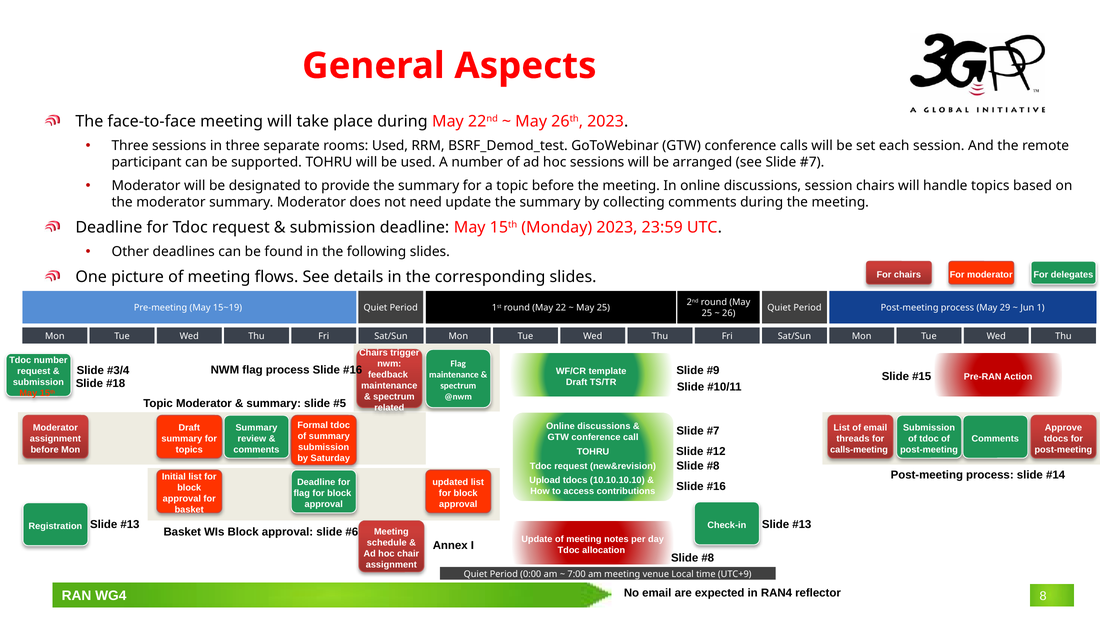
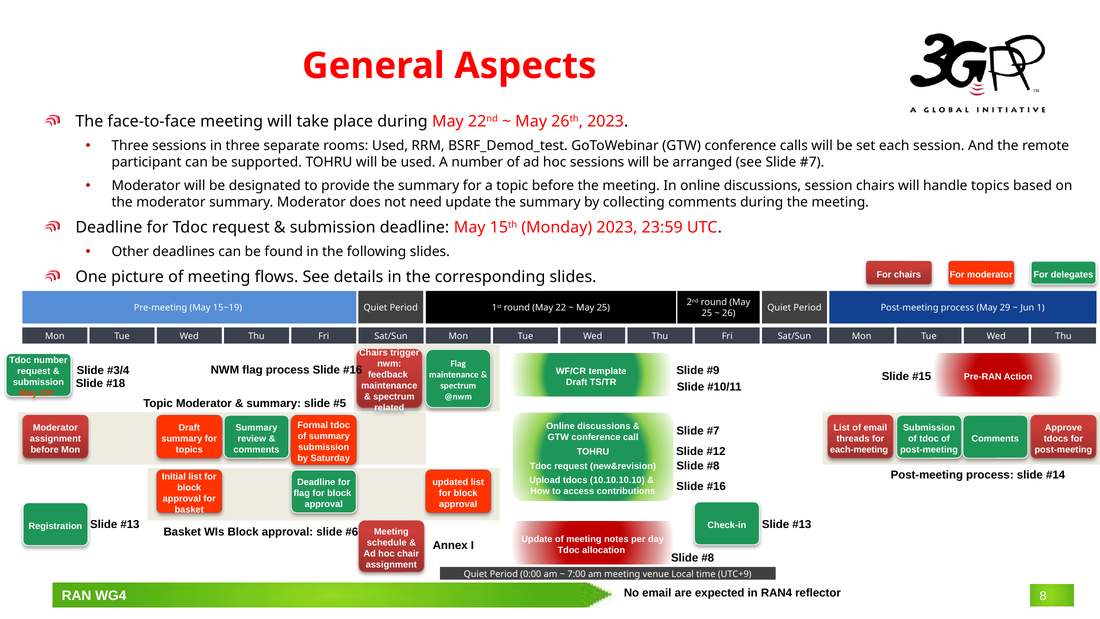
calls-meeting: calls-meeting -> each-meeting
